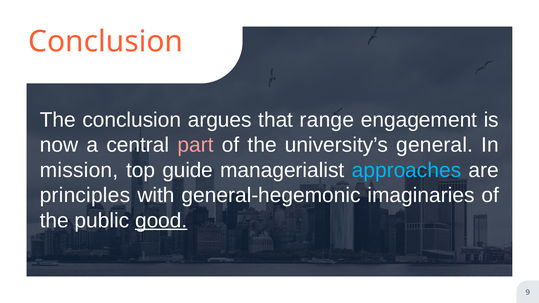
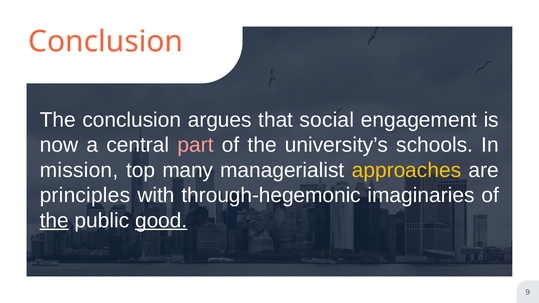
range: range -> social
general: general -> schools
guide: guide -> many
approaches colour: light blue -> yellow
general-hegemonic: general-hegemonic -> through-hegemonic
the at (54, 221) underline: none -> present
